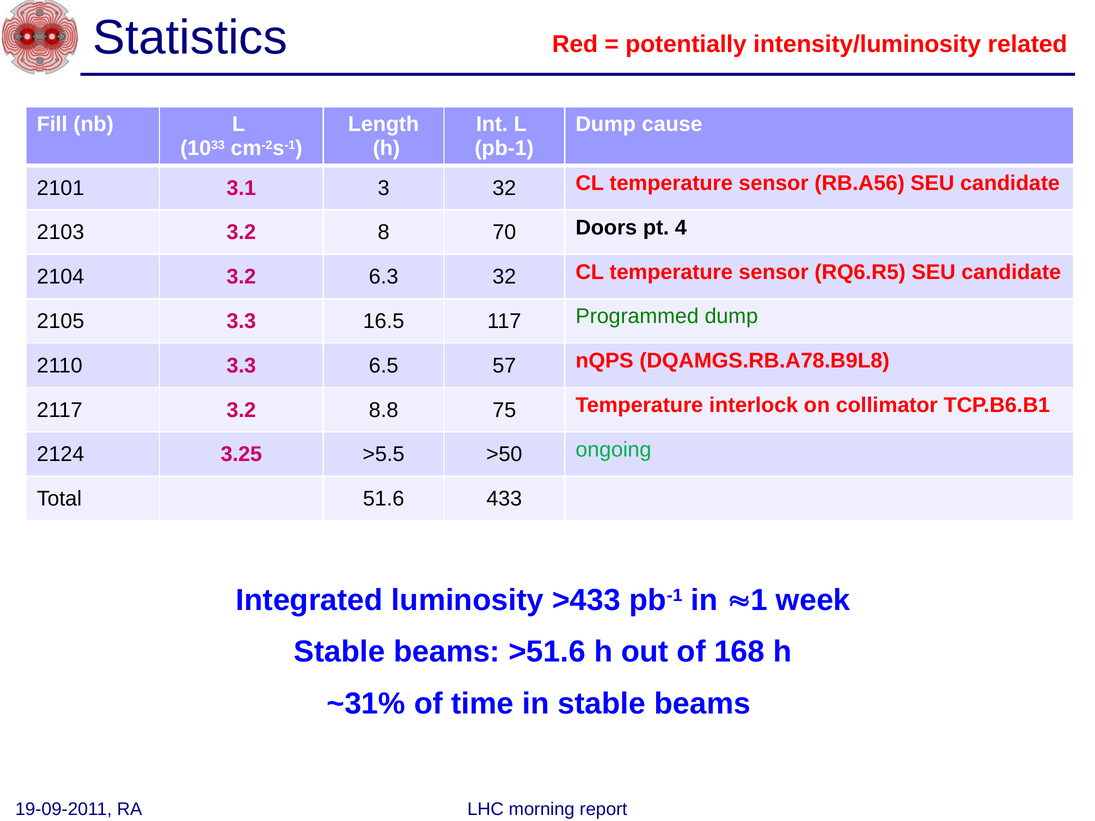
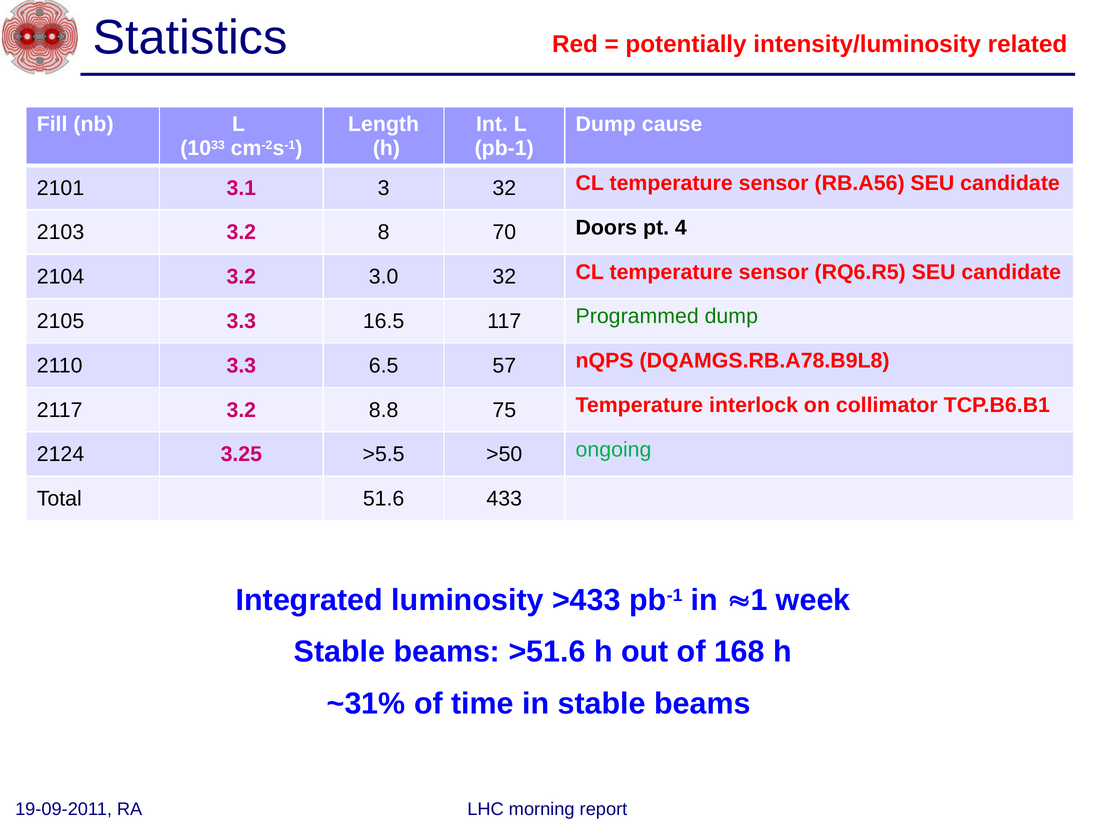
6.3: 6.3 -> 3.0
